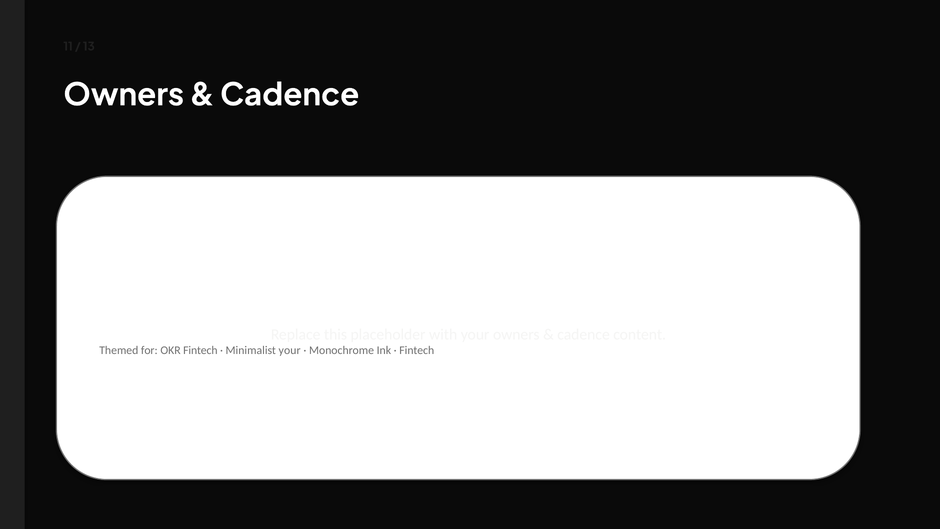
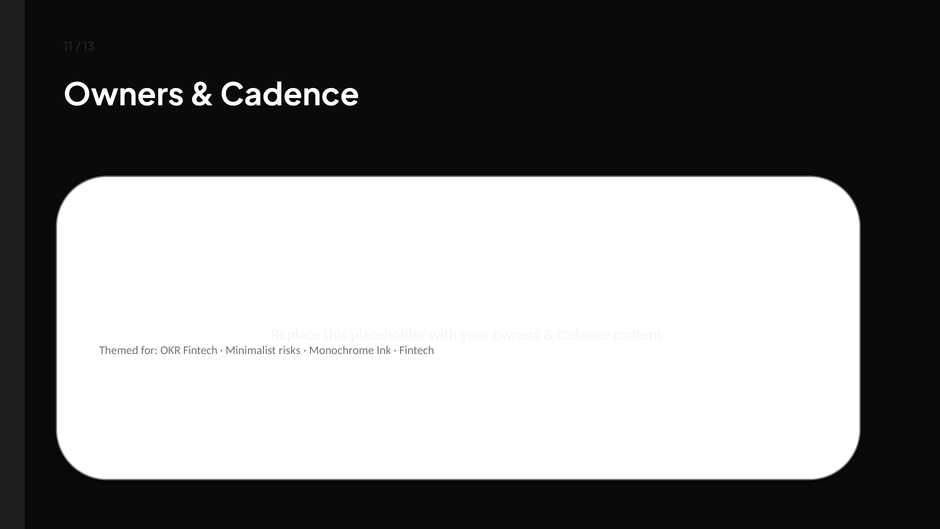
Minimalist your: your -> risks
